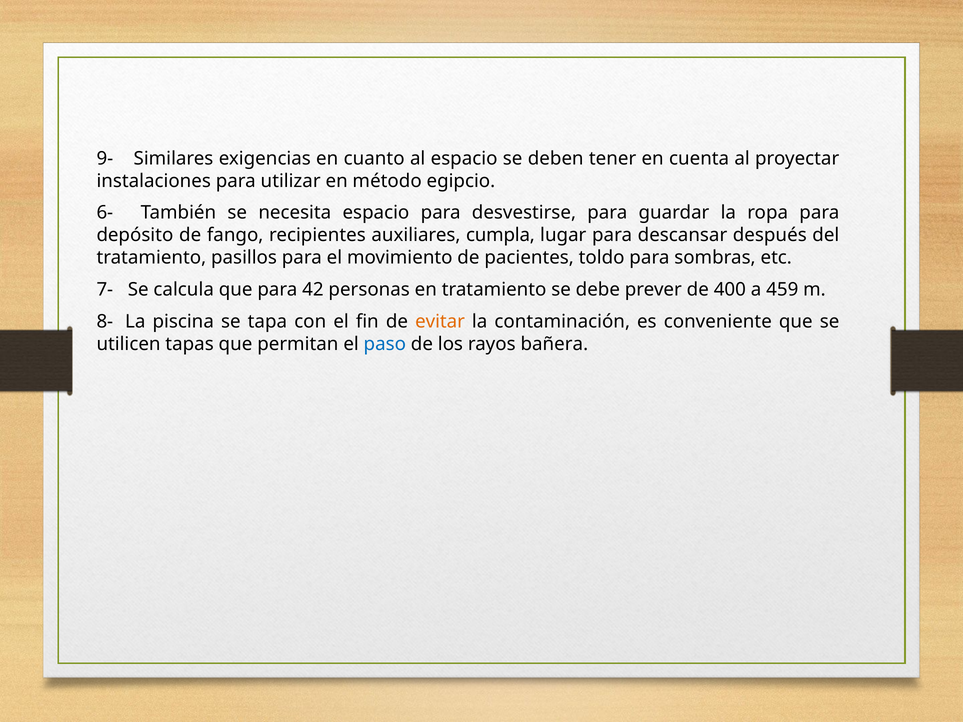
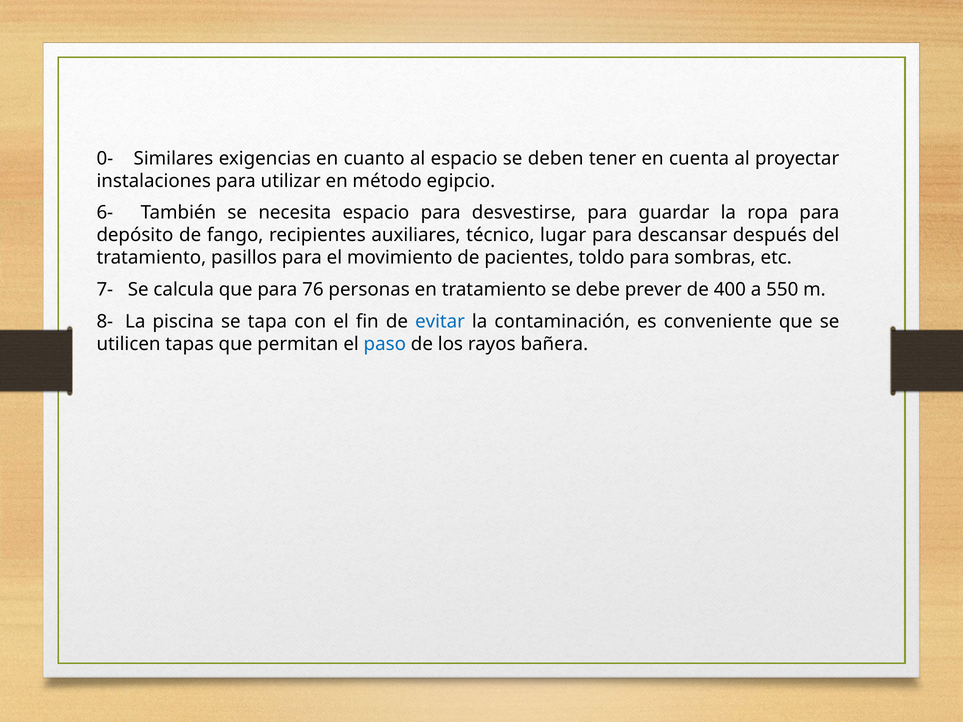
9-: 9- -> 0-
cumpla: cumpla -> técnico
42: 42 -> 76
459: 459 -> 550
evitar colour: orange -> blue
